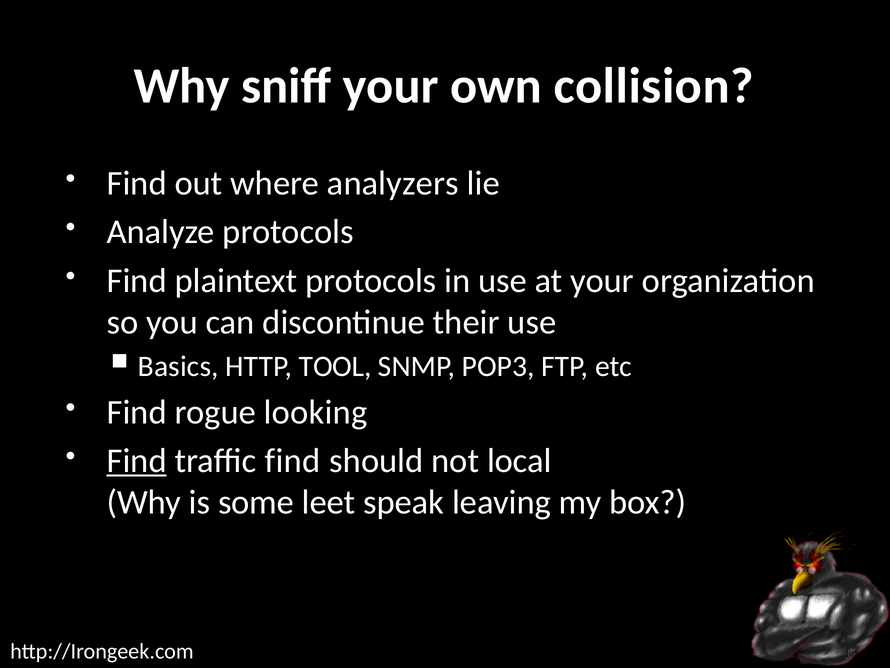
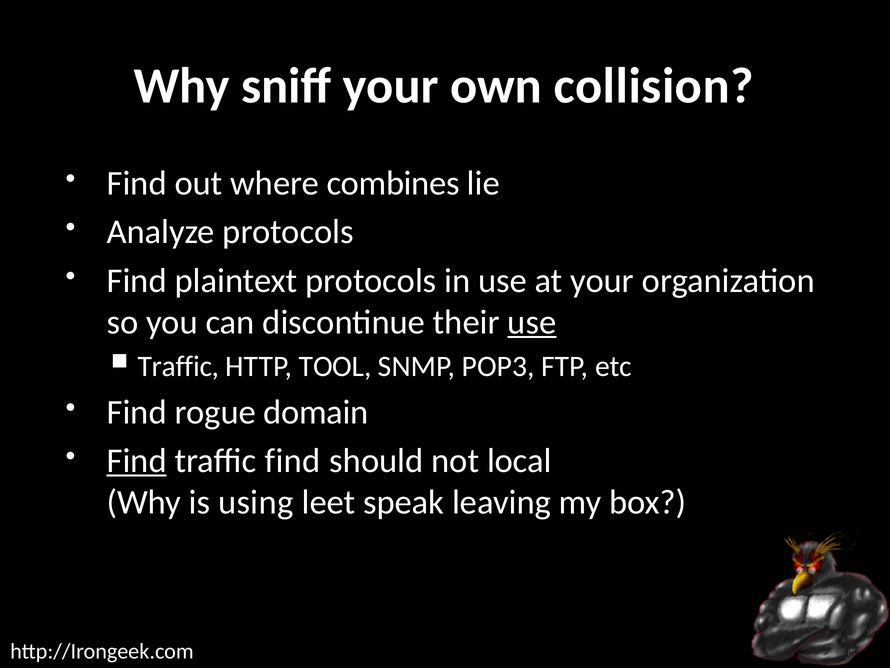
analyzers: analyzers -> combines
use at (532, 322) underline: none -> present
Basics at (178, 366): Basics -> Traffic
looking: looking -> domain
some: some -> using
